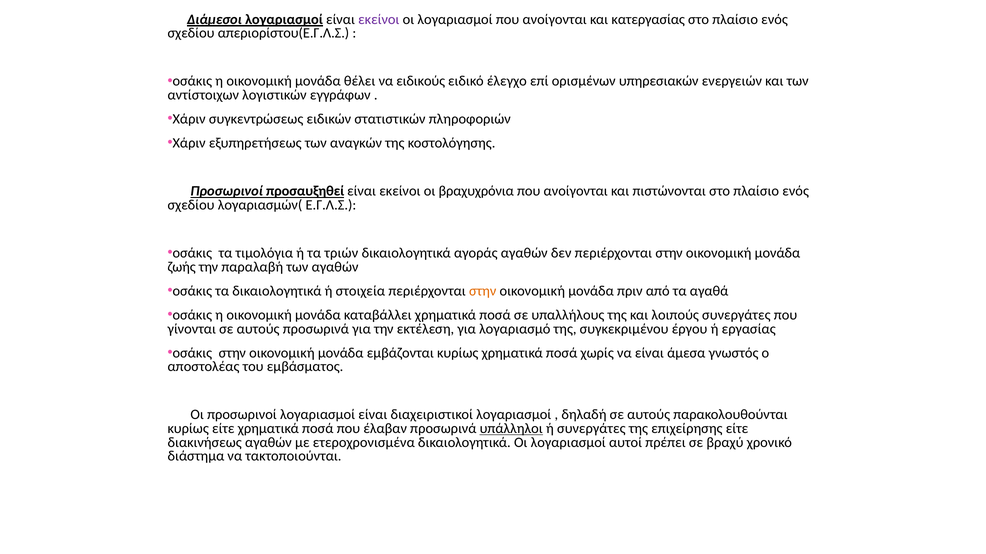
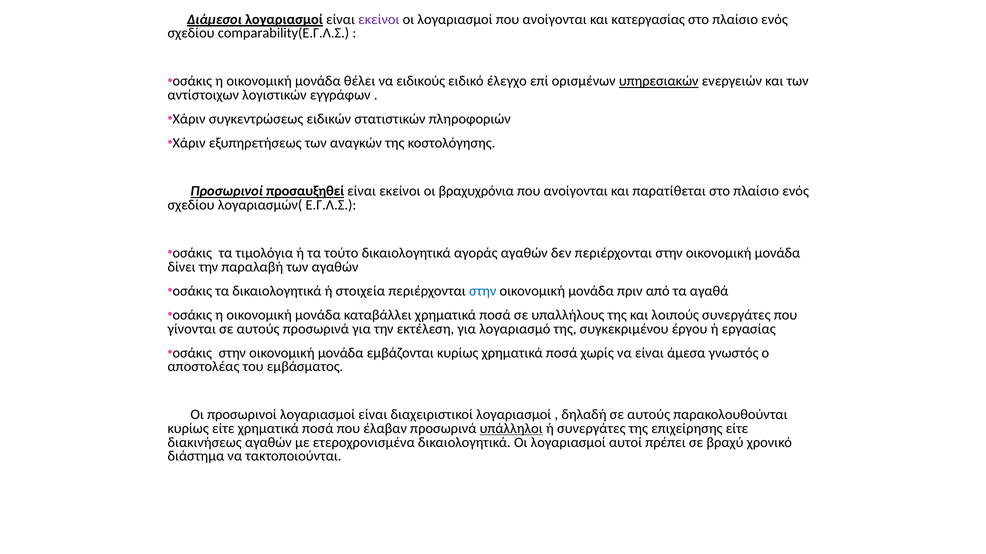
απεριορίστου(Ε.Γ.Λ.Σ: απεριορίστου(Ε.Γ.Λ.Σ -> comparability(Ε.Γ.Λ.Σ
υπηρεσιακών underline: none -> present
πιστώνονται: πιστώνονται -> παρατίθεται
τριών: τριών -> τούτο
ζωής: ζωής -> δίνει
στην at (483, 291) colour: orange -> blue
